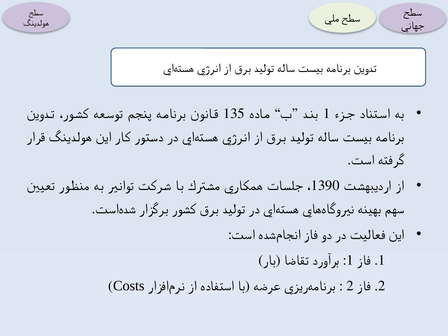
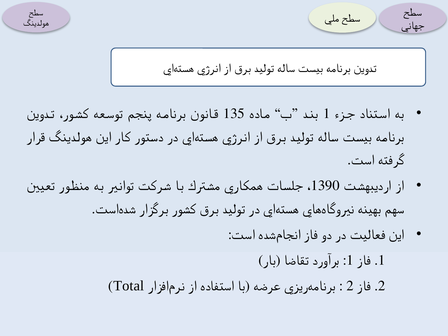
Costs: Costs -> Total
